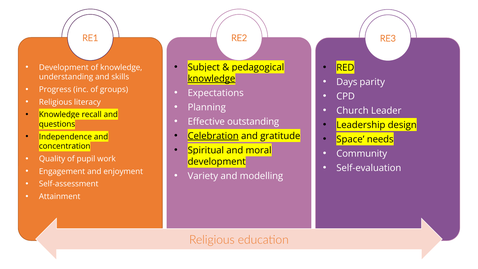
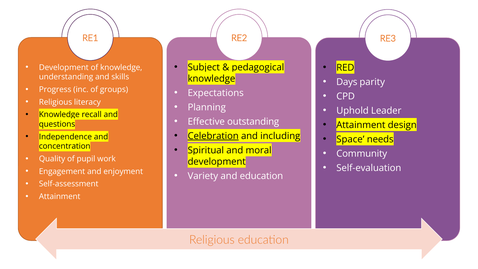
knowledge at (211, 79) underline: present -> none
Church: Church -> Uphold
Leadership at (361, 125): Leadership -> Attainment
gratitude: gratitude -> including
and modelling: modelling -> education
